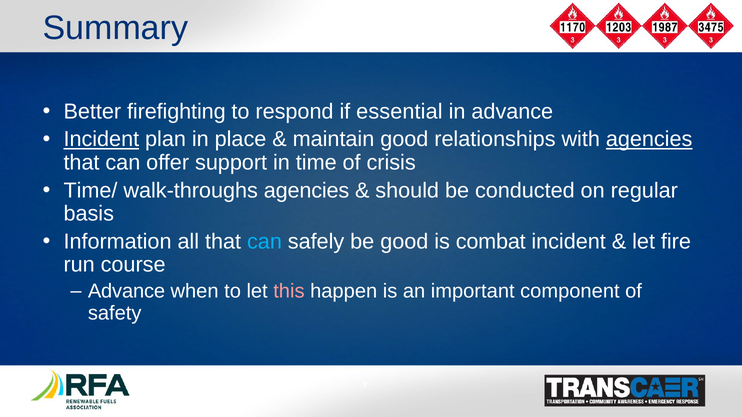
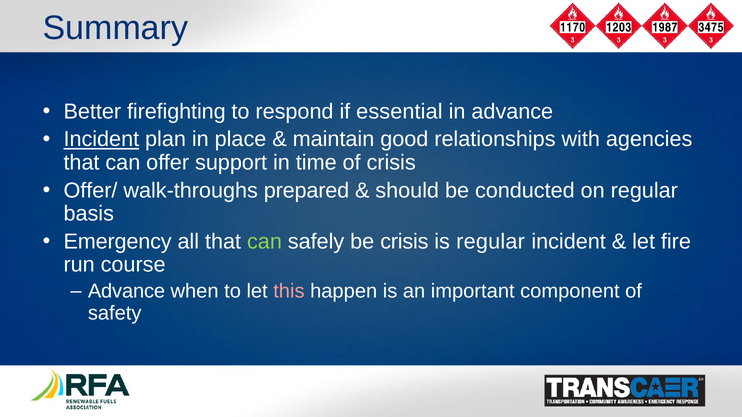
agencies at (649, 139) underline: present -> none
Time/: Time/ -> Offer/
walk-throughs agencies: agencies -> prepared
Information: Information -> Emergency
can at (264, 242) colour: light blue -> light green
be good: good -> crisis
is combat: combat -> regular
